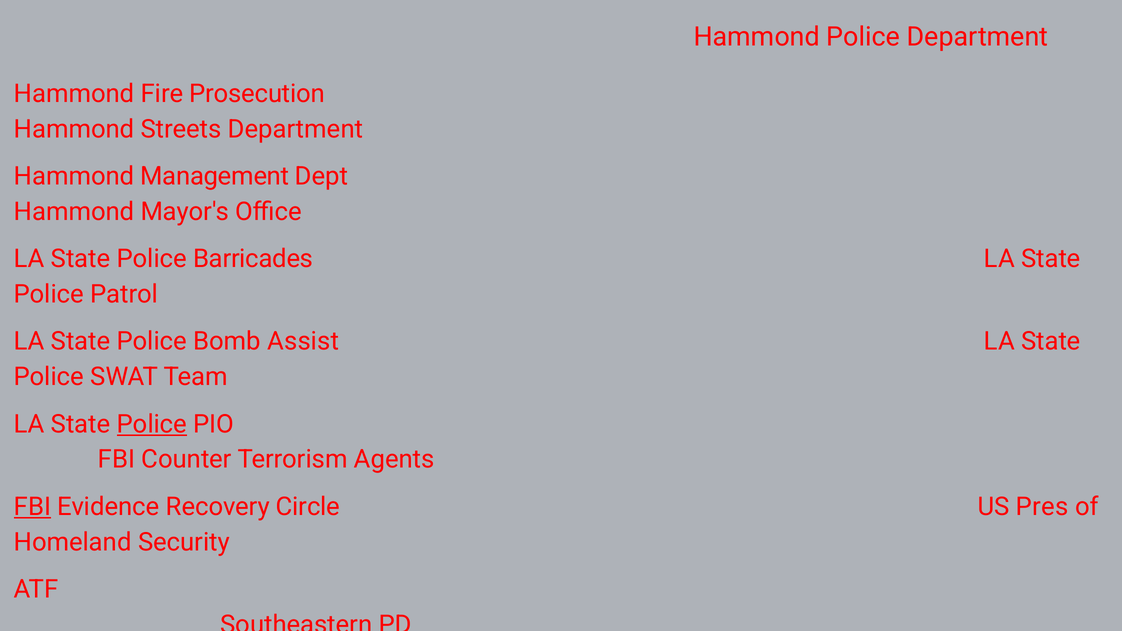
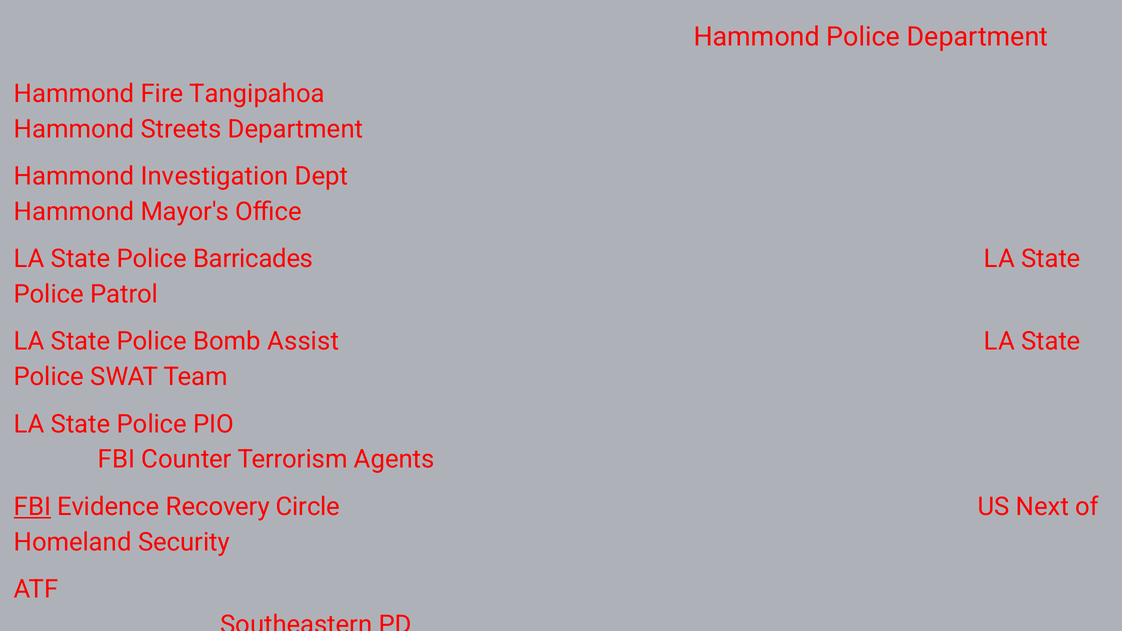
Fire Prosecution: Prosecution -> Tangipahoa
Management: Management -> Investigation
Police at (152, 424) underline: present -> none
US Pres: Pres -> Next
